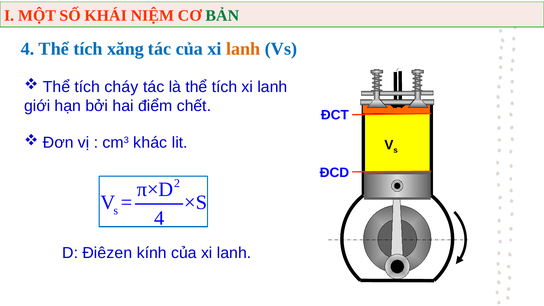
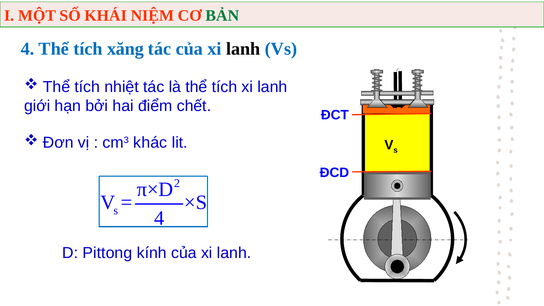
lanh at (243, 49) colour: orange -> black
cháy: cháy -> nhiệt
Điêzen: Điêzen -> Pittong
